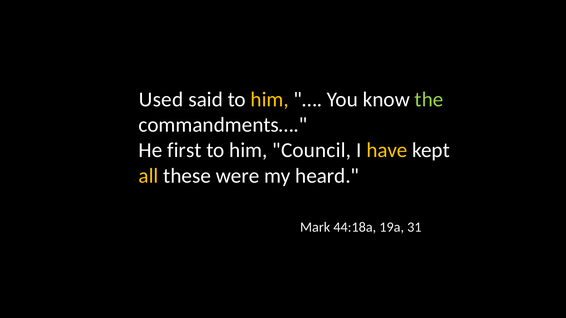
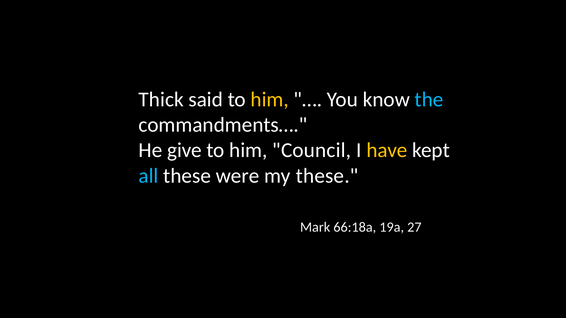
Used: Used -> Thick
the colour: light green -> light blue
first: first -> give
all colour: yellow -> light blue
my heard: heard -> these
44:18a: 44:18a -> 66:18a
31: 31 -> 27
